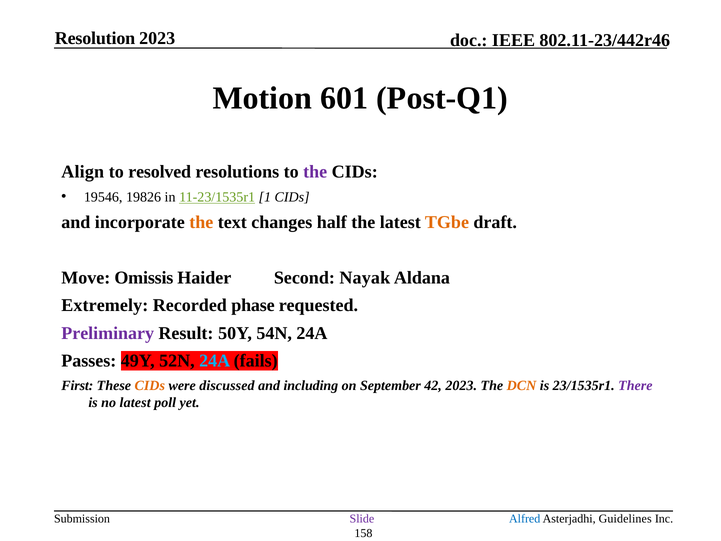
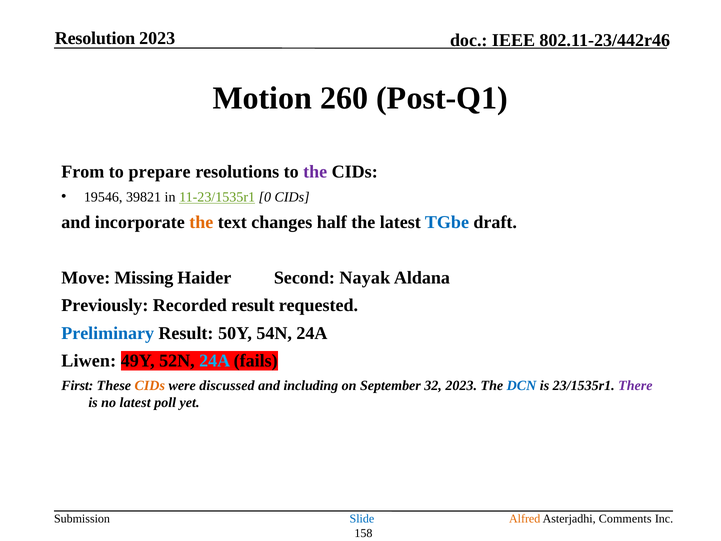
601: 601 -> 260
Align: Align -> From
resolved: resolved -> prepare
19826: 19826 -> 39821
1: 1 -> 0
TGbe colour: orange -> blue
Omissis: Omissis -> Missing
Extremely: Extremely -> Previously
Recorded phase: phase -> result
Preliminary colour: purple -> blue
Passes: Passes -> Liwen
42: 42 -> 32
DCN colour: orange -> blue
Slide colour: purple -> blue
Alfred colour: blue -> orange
Guidelines: Guidelines -> Comments
